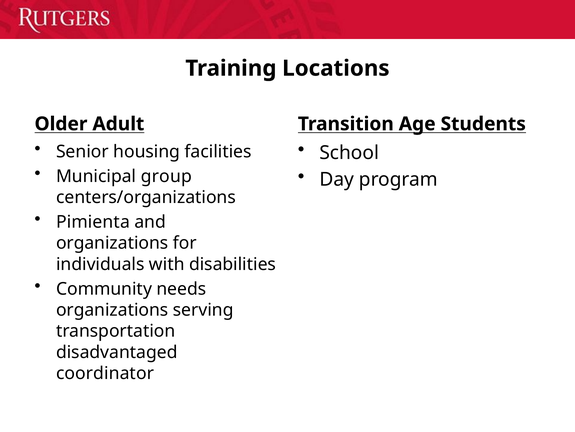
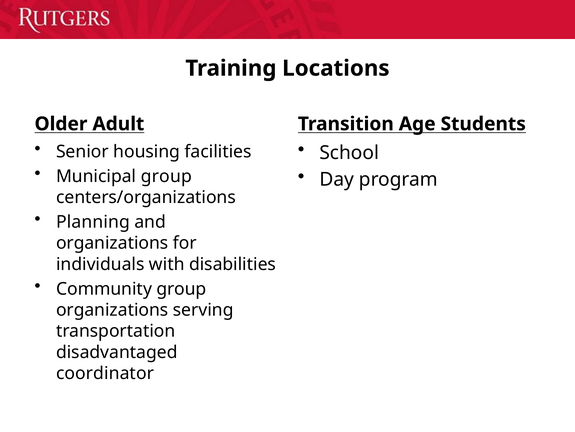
Pimienta: Pimienta -> Planning
Community needs: needs -> group
